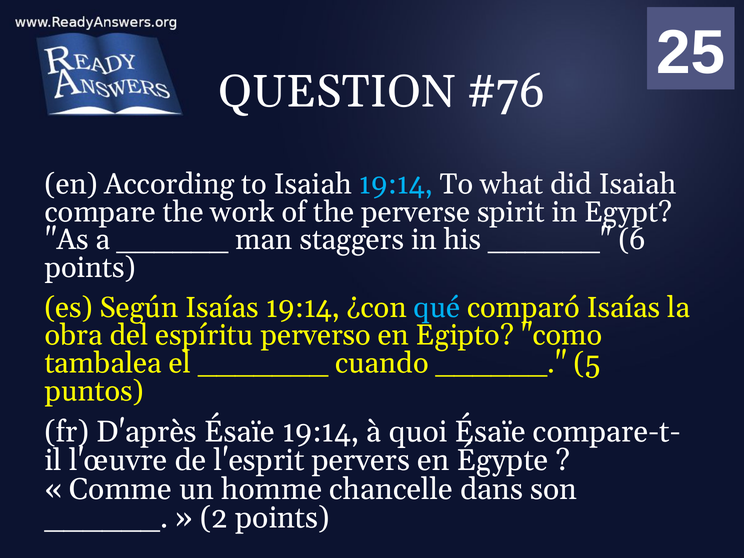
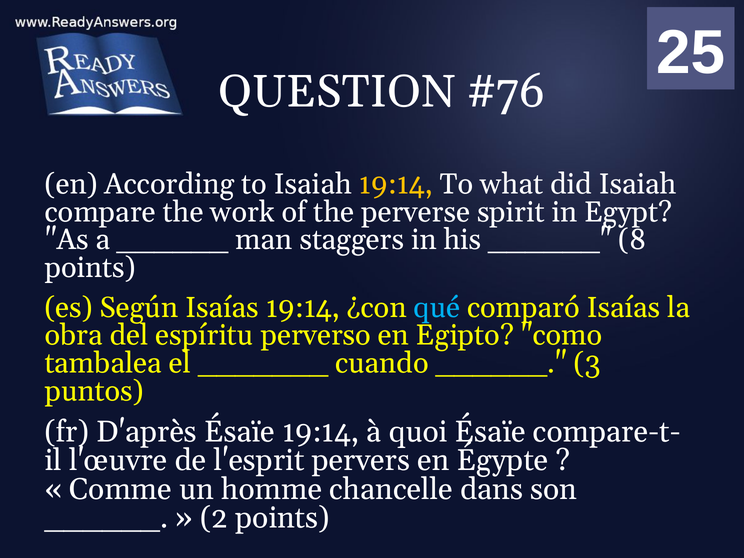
19:14 at (396, 184) colour: light blue -> yellow
6: 6 -> 8
5: 5 -> 3
